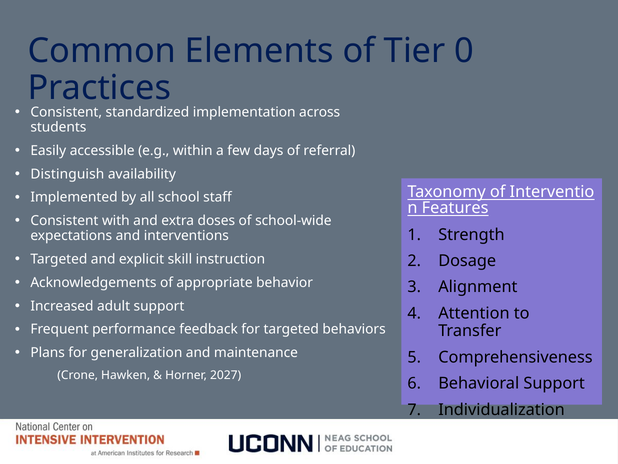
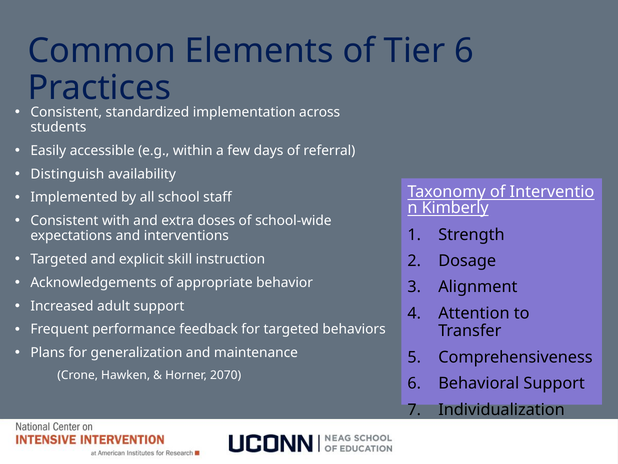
Tier 0: 0 -> 6
Features: Features -> Kimberly
2027: 2027 -> 2070
